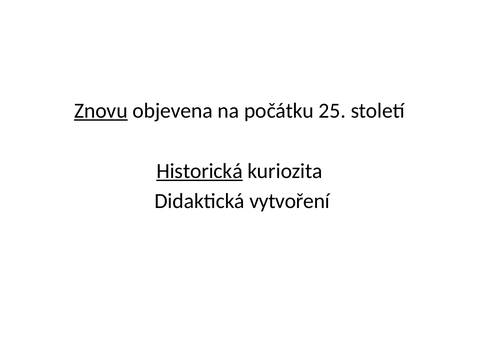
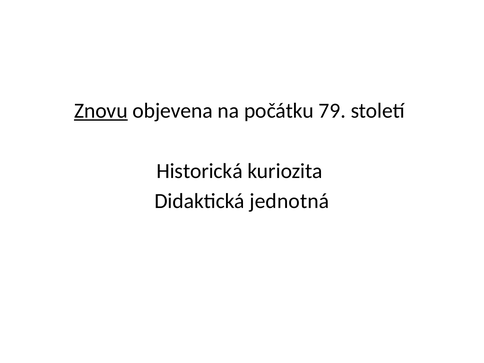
25: 25 -> 79
Historická underline: present -> none
vytvoření: vytvoření -> jednotná
